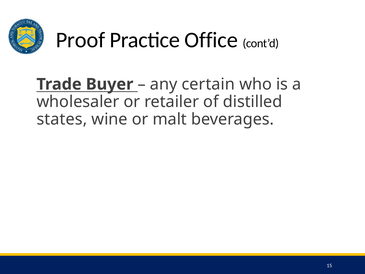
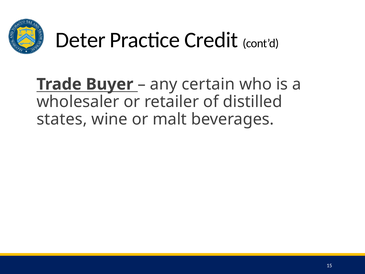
Proof: Proof -> Deter
Office: Office -> Credit
